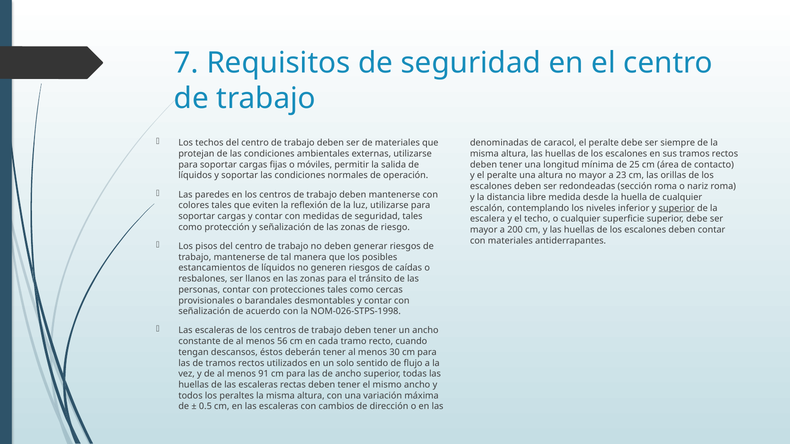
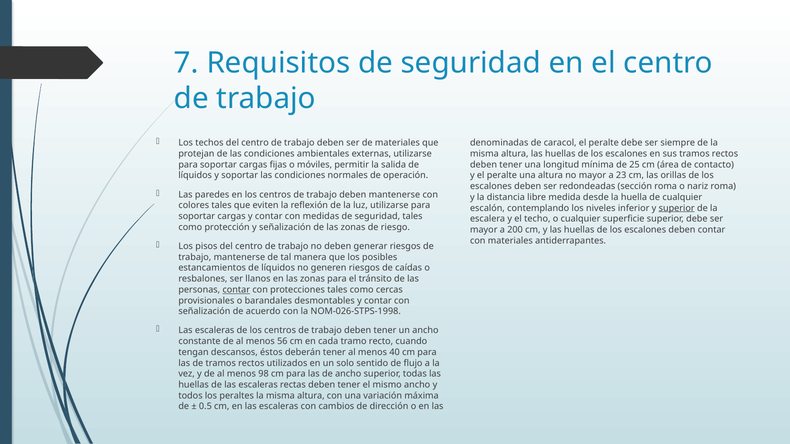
contar at (236, 290) underline: none -> present
30: 30 -> 40
91: 91 -> 98
